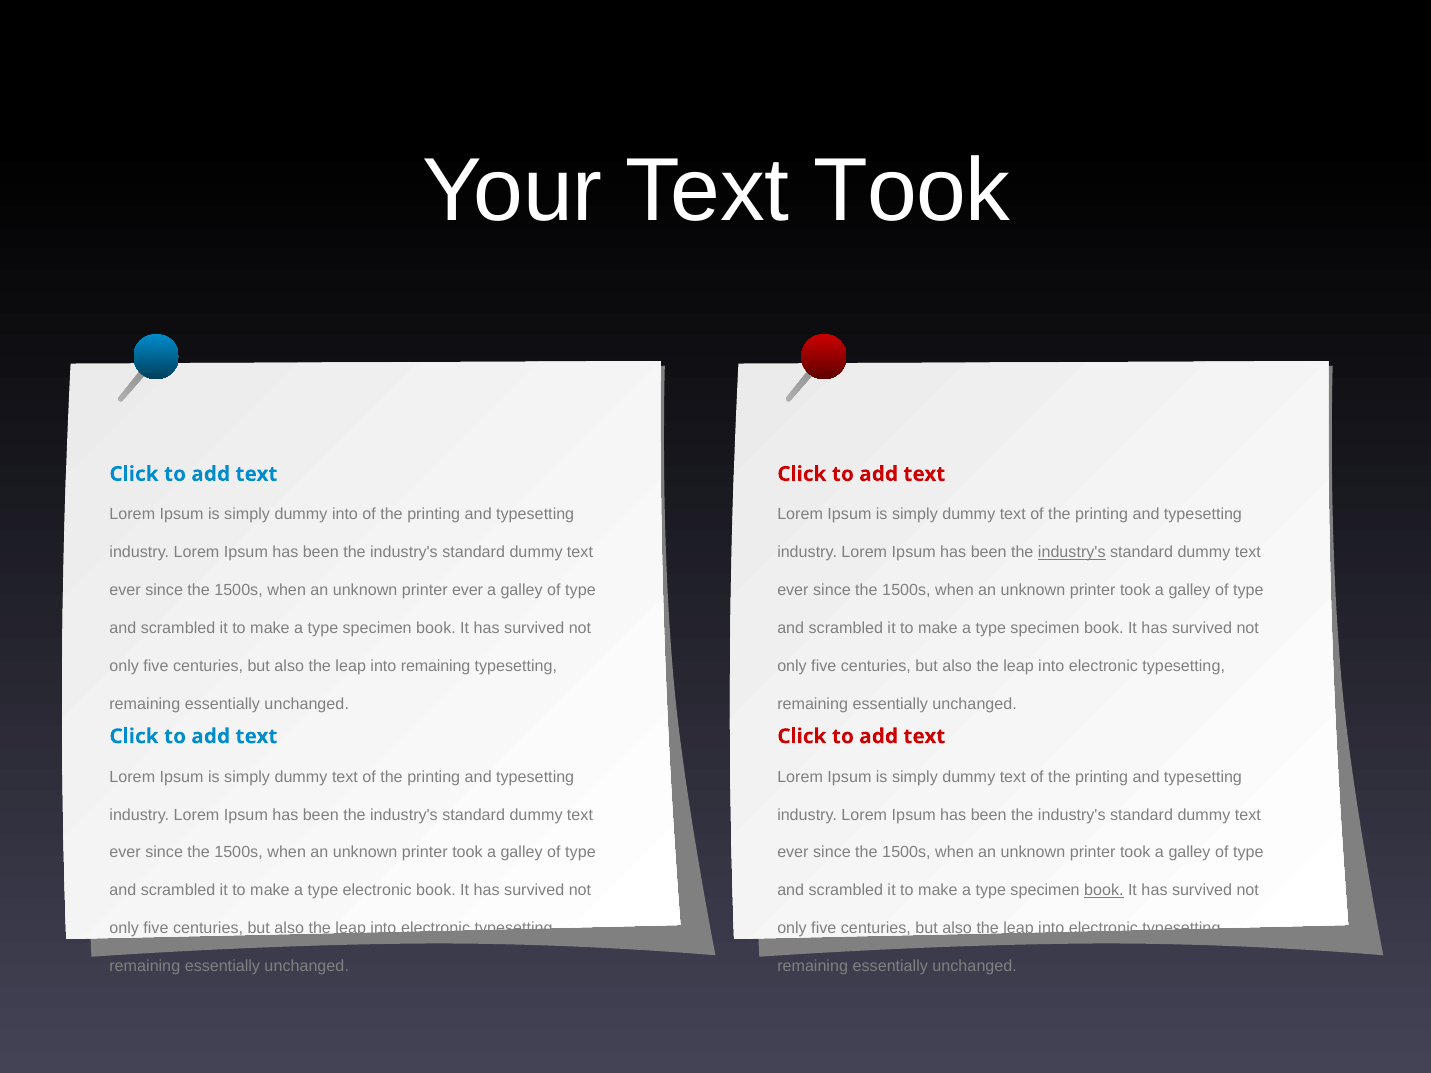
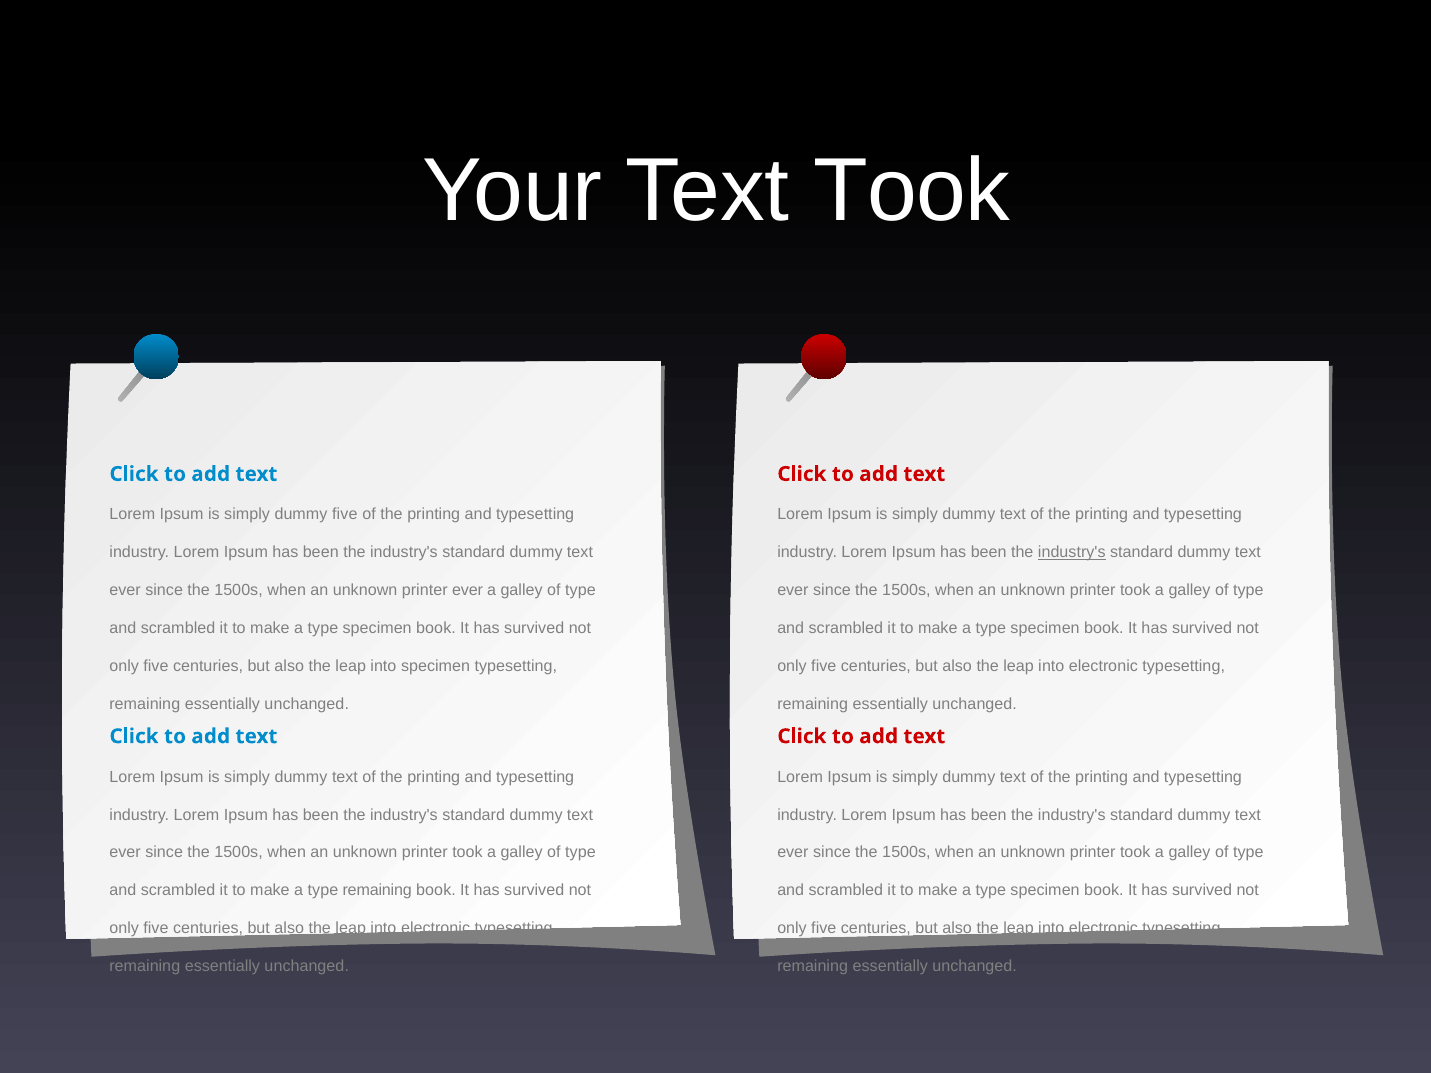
dummy into: into -> five
into remaining: remaining -> specimen
type electronic: electronic -> remaining
book at (1104, 891) underline: present -> none
